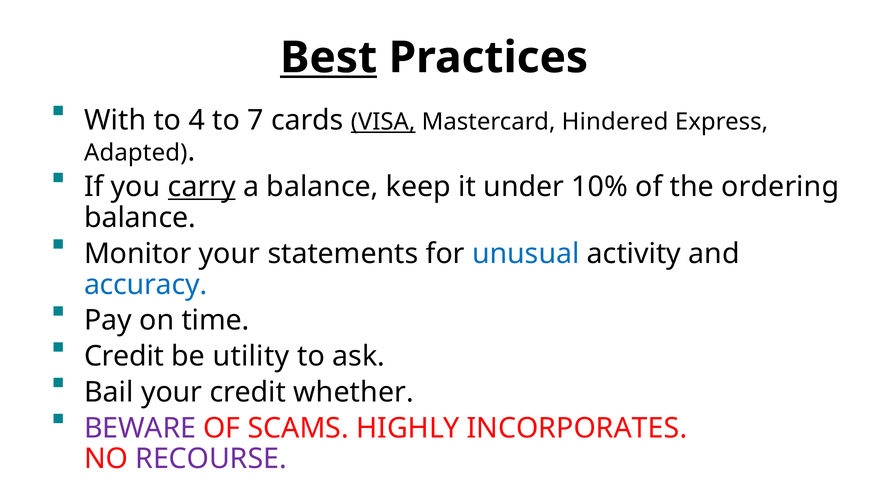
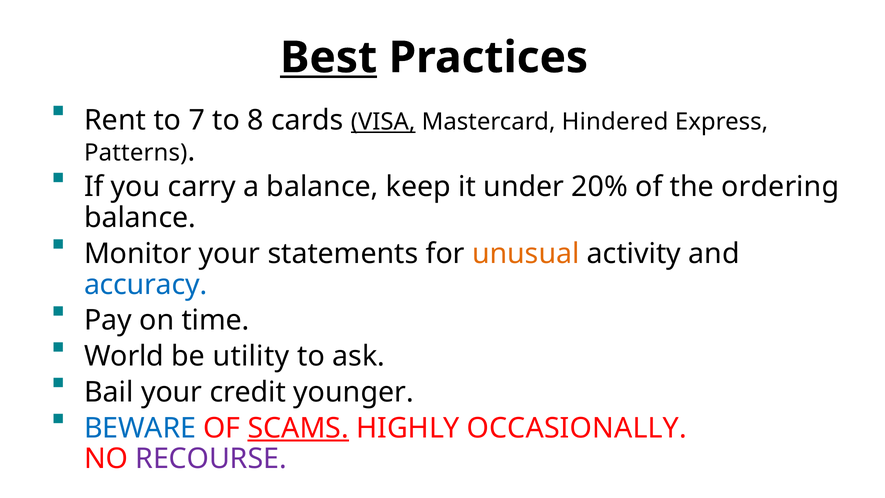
With: With -> Rent
4: 4 -> 7
7: 7 -> 8
Adapted: Adapted -> Patterns
carry underline: present -> none
10%: 10% -> 20%
unusual colour: blue -> orange
Credit at (124, 356): Credit -> World
whether: whether -> younger
BEWARE colour: purple -> blue
SCAMS underline: none -> present
INCORPORATES: INCORPORATES -> OCCASIONALLY
